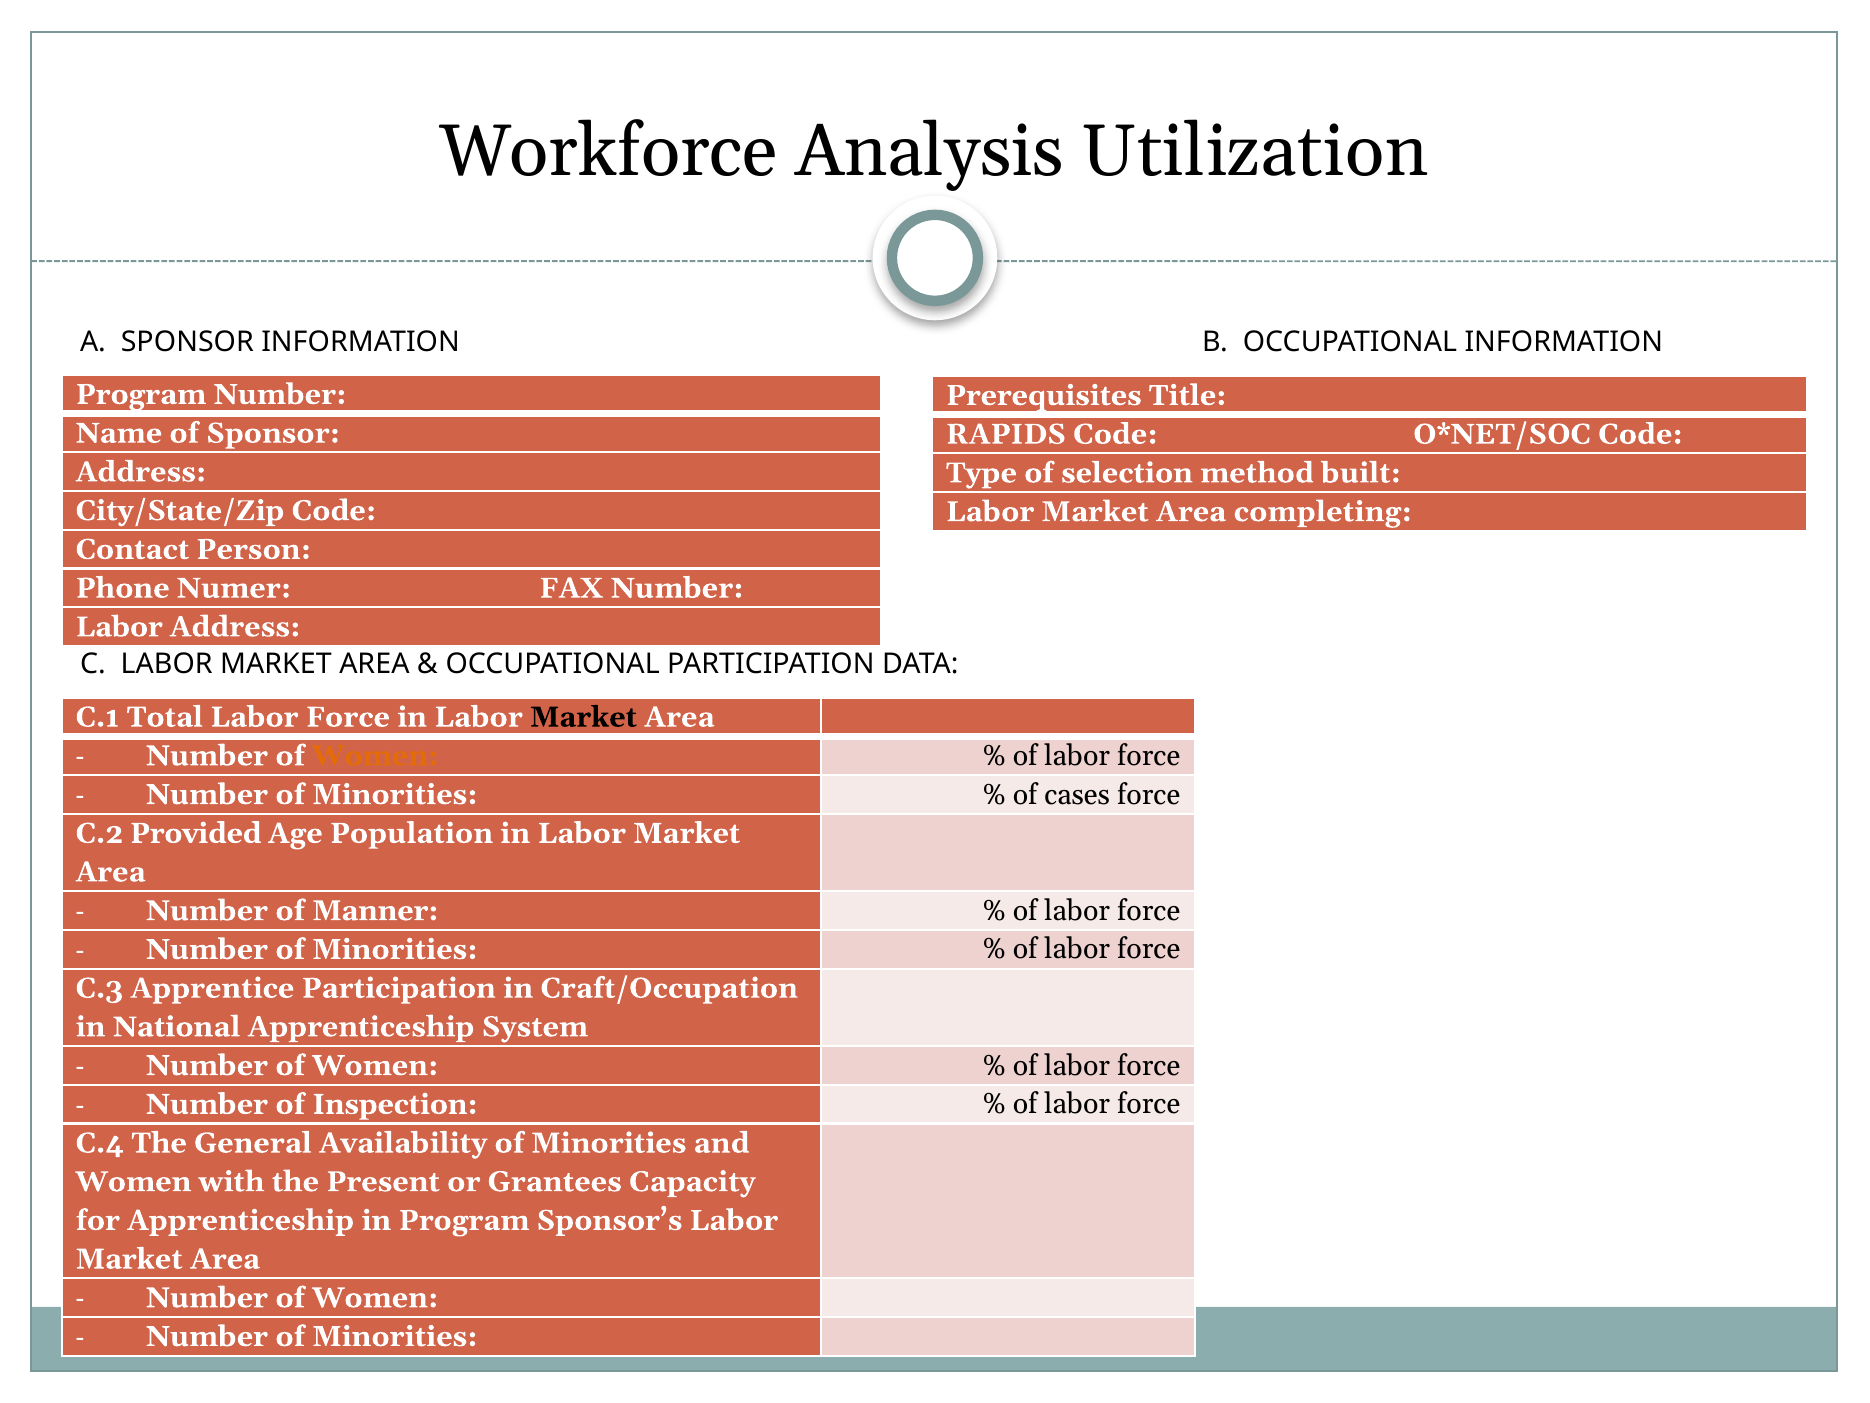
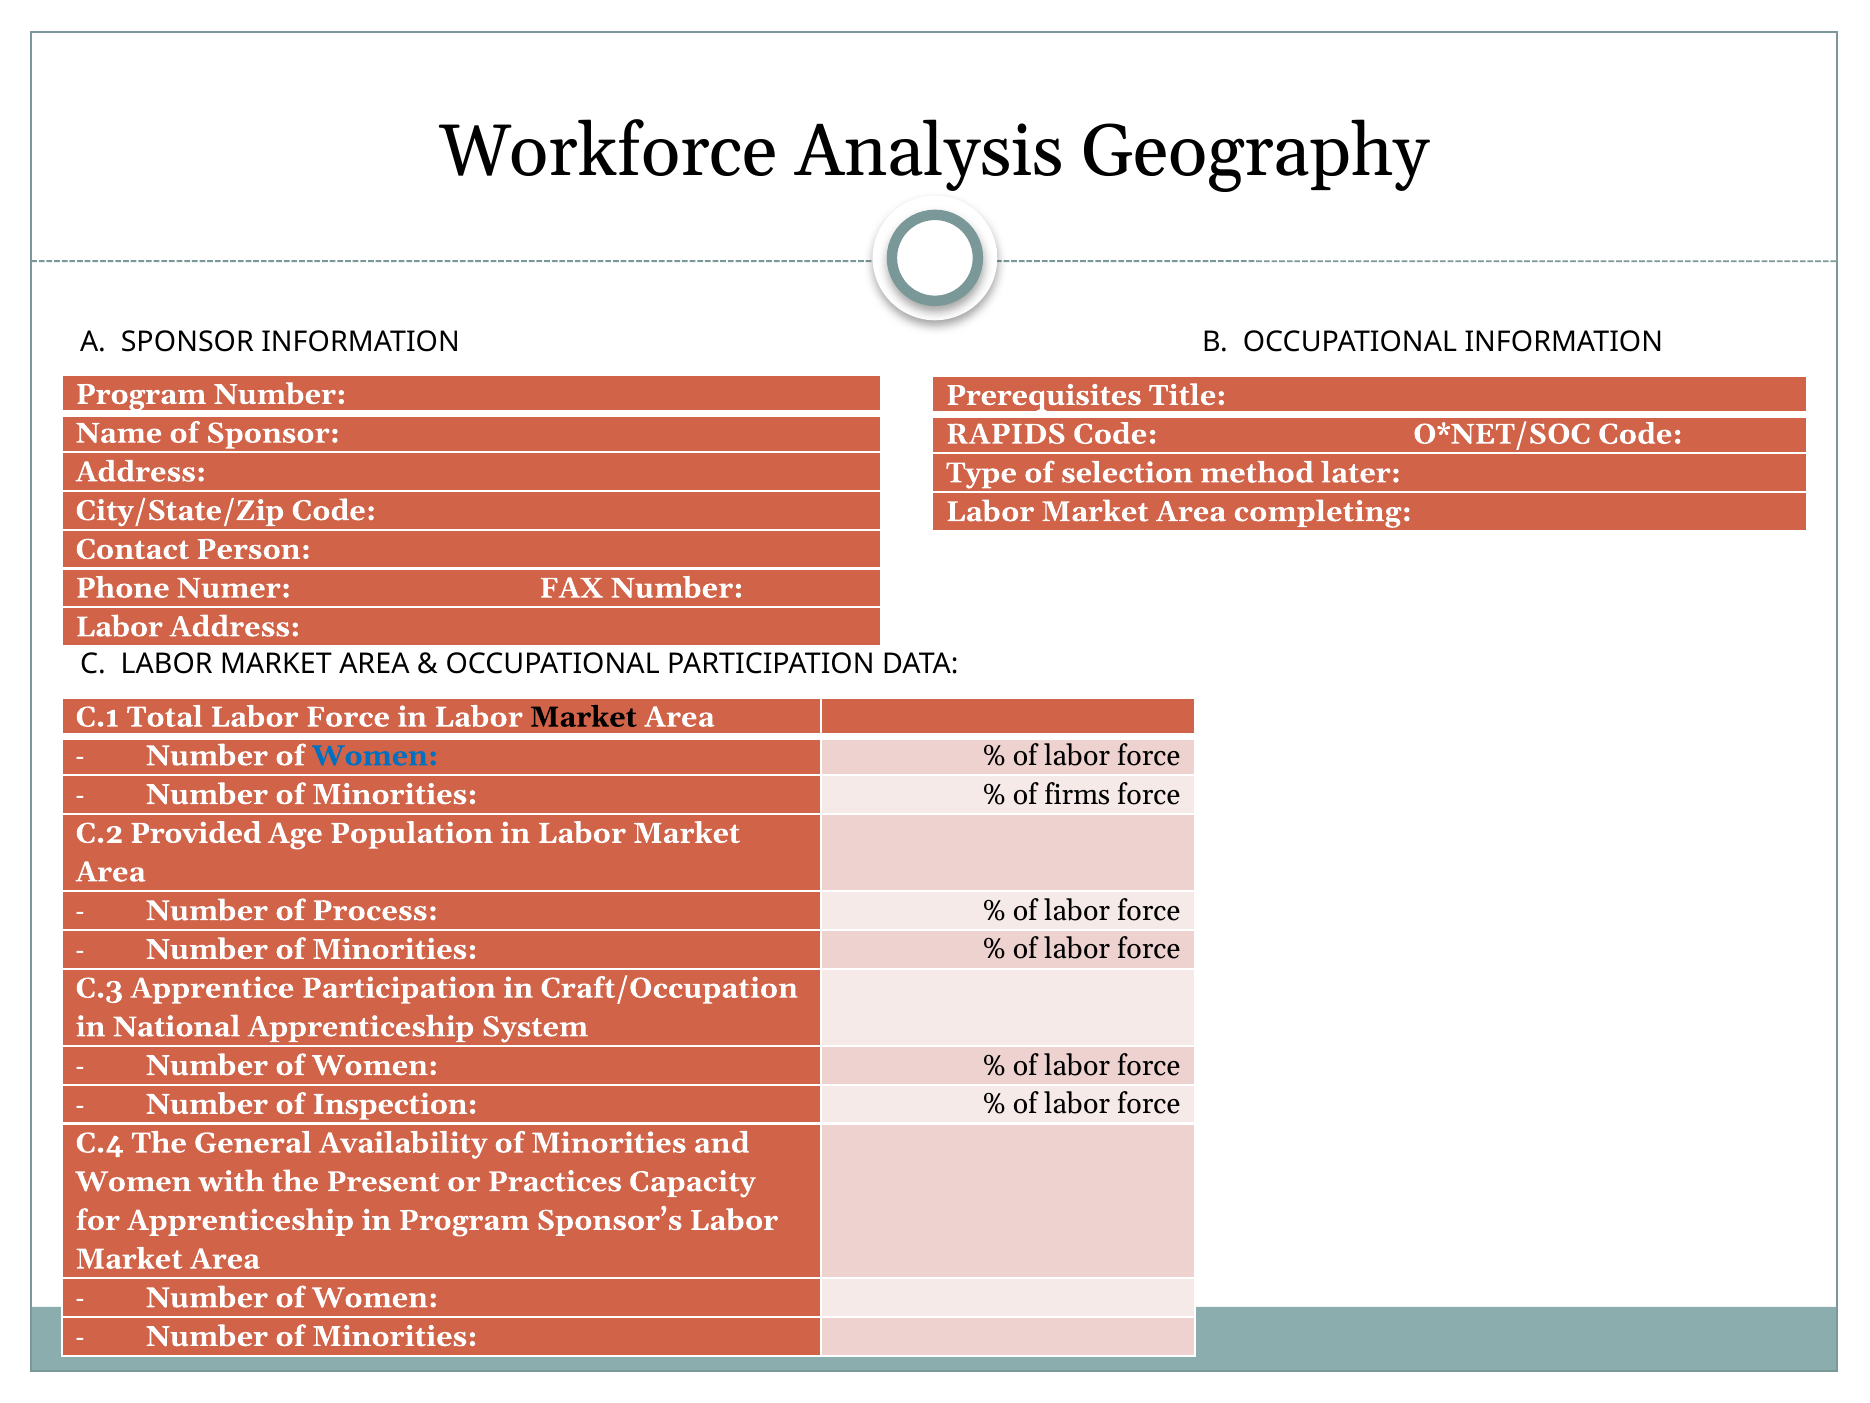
Utilization: Utilization -> Geography
built: built -> later
Women at (375, 756) colour: orange -> blue
cases: cases -> firms
Manner: Manner -> Process
Grantees: Grantees -> Practices
